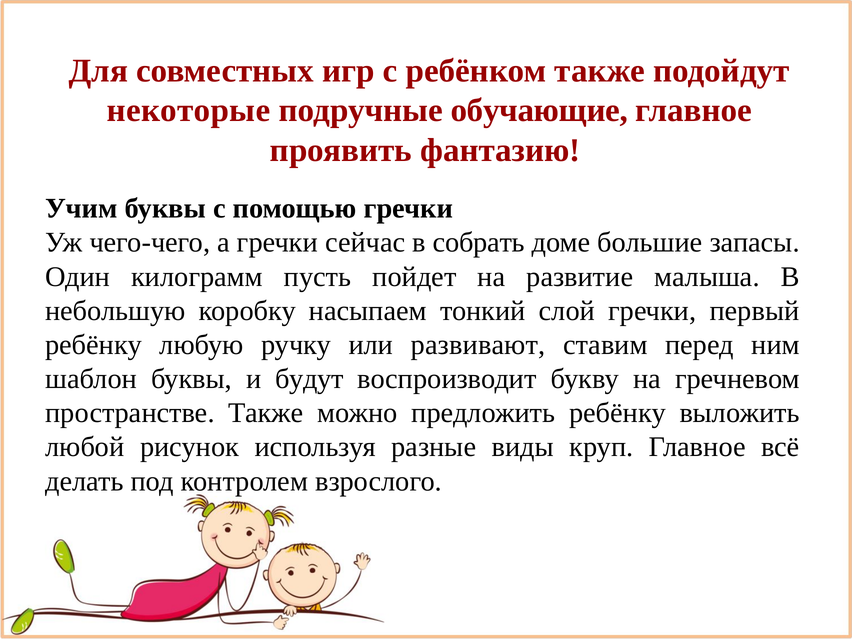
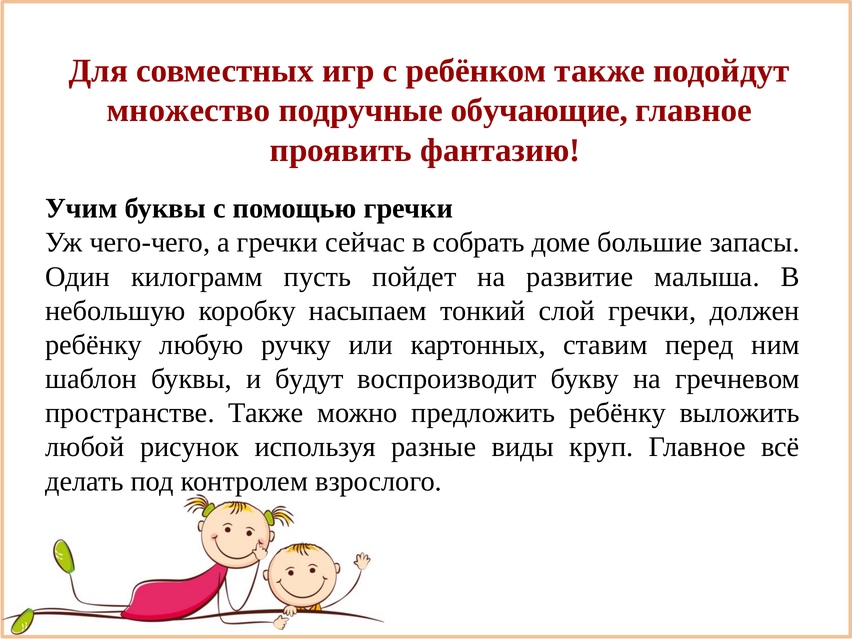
некоторые: некоторые -> множество
первый: первый -> должен
развивают: развивают -> картонных
